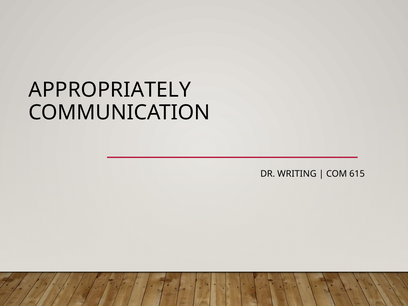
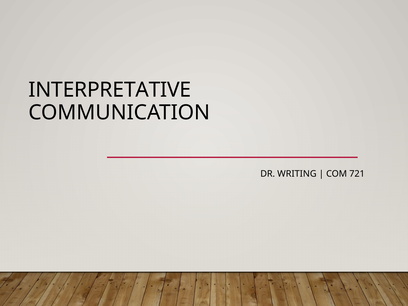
APPROPRIATELY: APPROPRIATELY -> INTERPRETATIVE
615: 615 -> 721
